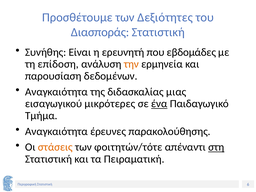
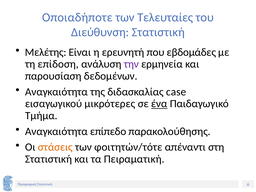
Προσθέτουμε: Προσθέτουμε -> Οποιαδήποτε
Δεξιότητες: Δεξιότητες -> Τελευταίες
Διασποράς: Διασποράς -> Διεύθυνση
Συνήθης: Συνήθης -> Μελέτης
την colour: orange -> purple
μιας: μιας -> case
έρευνες: έρευνες -> επίπεδο
στη underline: present -> none
